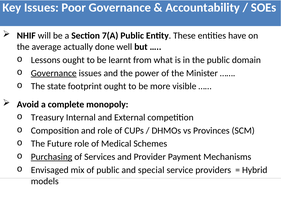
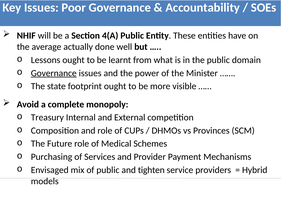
7(A: 7(A -> 4(A
Purchasing underline: present -> none
special: special -> tighten
